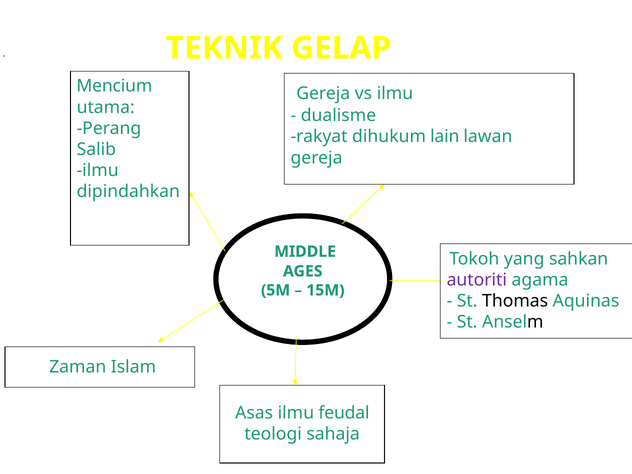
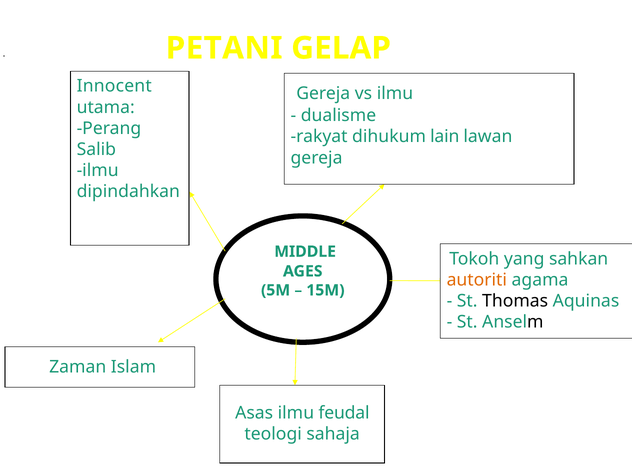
TEKNIK: TEKNIK -> PETANI
Mencium: Mencium -> Innocent
autoriti colour: purple -> orange
